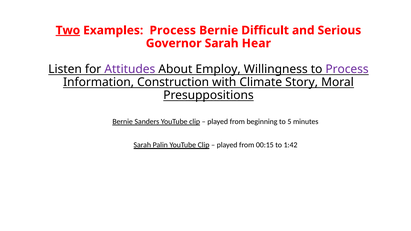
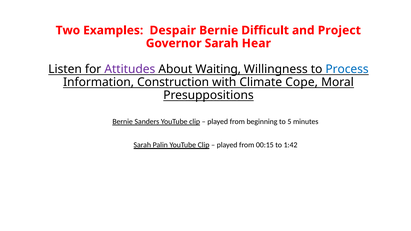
Two underline: present -> none
Examples Process: Process -> Despair
Serious: Serious -> Project
Employ: Employ -> Waiting
Process at (347, 69) colour: purple -> blue
Story: Story -> Cope
